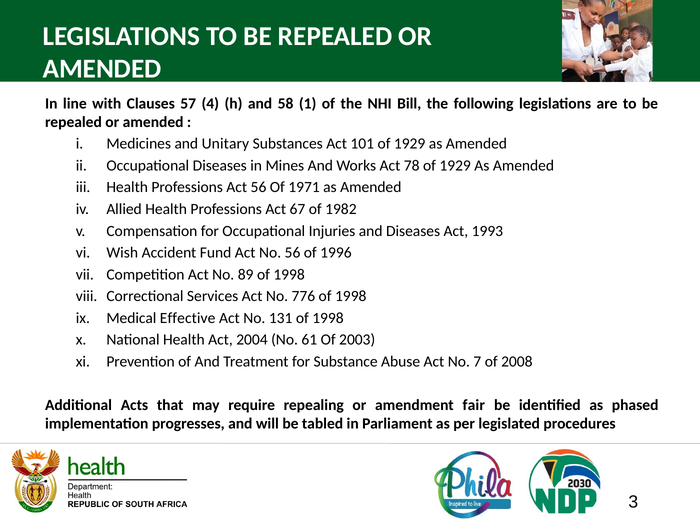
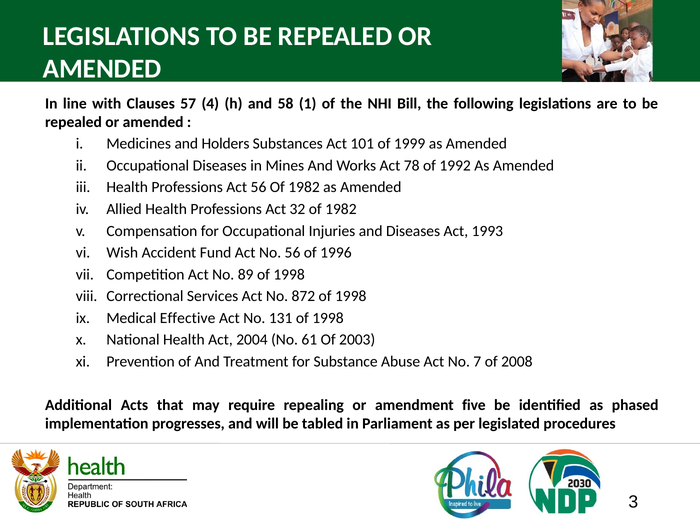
Unitary: Unitary -> Holders
101 of 1929: 1929 -> 1999
78 of 1929: 1929 -> 1992
56 Of 1971: 1971 -> 1982
67: 67 -> 32
776: 776 -> 872
fair: fair -> five
